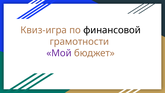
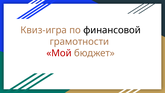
Мой colour: purple -> red
